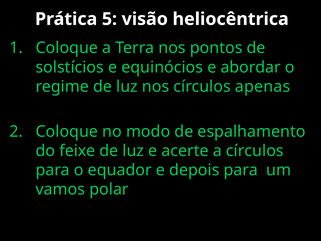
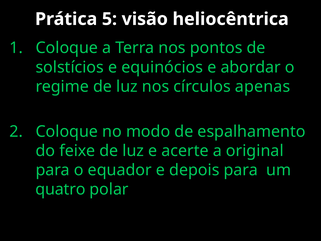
a círculos: círculos -> original
vamos: vamos -> quatro
